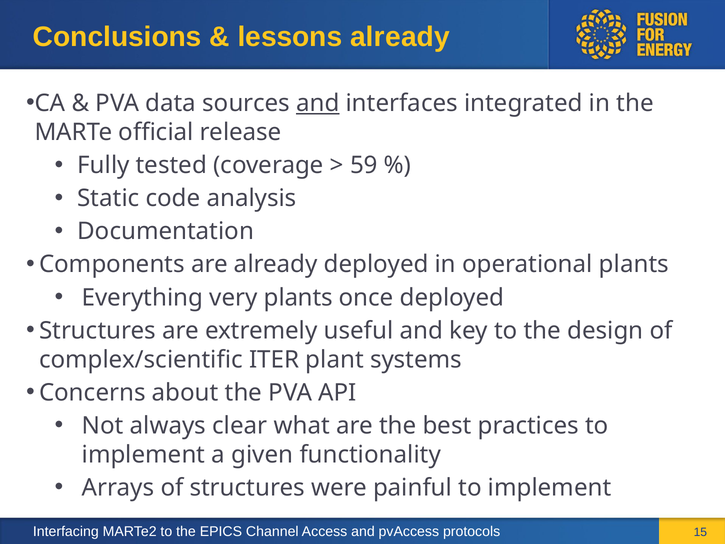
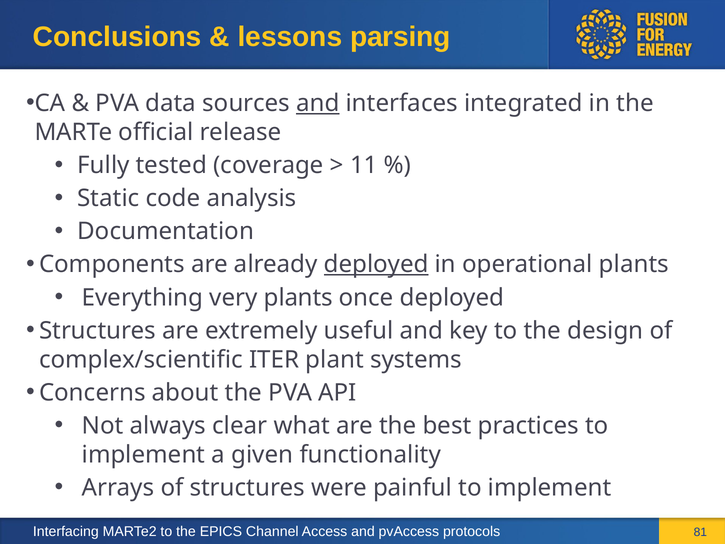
lessons already: already -> parsing
59: 59 -> 11
deployed at (376, 264) underline: none -> present
15: 15 -> 81
